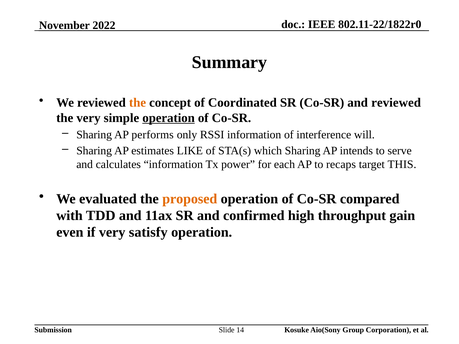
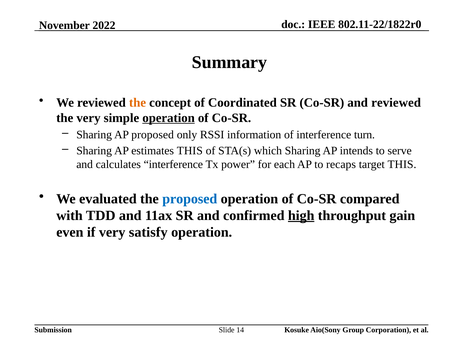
AP performs: performs -> proposed
will: will -> turn
estimates LIKE: LIKE -> THIS
calculates information: information -> interference
proposed at (190, 199) colour: orange -> blue
high underline: none -> present
